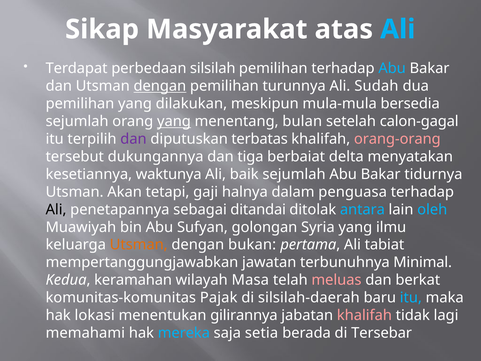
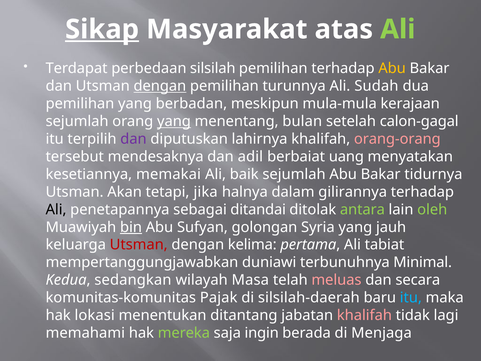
Sikap underline: none -> present
Ali at (398, 29) colour: light blue -> light green
Abu at (392, 68) colour: light blue -> yellow
dilakukan: dilakukan -> berbadan
bersedia: bersedia -> kerajaan
terbatas: terbatas -> lahirnya
dukungannya: dukungannya -> mendesaknya
tiga: tiga -> adil
delta: delta -> uang
waktunya: waktunya -> memakai
gaji: gaji -> jika
penguasa: penguasa -> gilirannya
antara colour: light blue -> light green
oleh colour: light blue -> light green
bin underline: none -> present
ilmu: ilmu -> jauh
Utsman at (139, 245) colour: orange -> red
bukan: bukan -> kelima
jawatan: jawatan -> duniawi
keramahan: keramahan -> sedangkan
berkat: berkat -> secara
gilirannya: gilirannya -> ditantang
mereka colour: light blue -> light green
setia: setia -> ingin
Tersebar: Tersebar -> Menjaga
